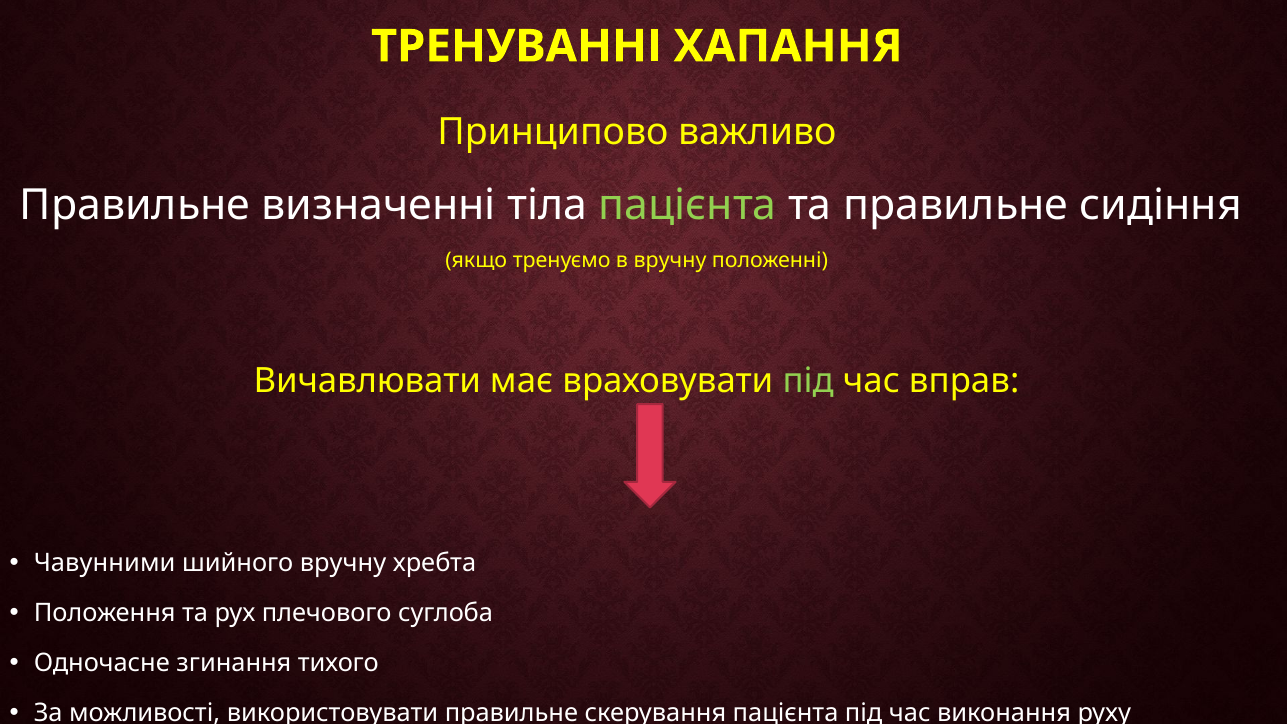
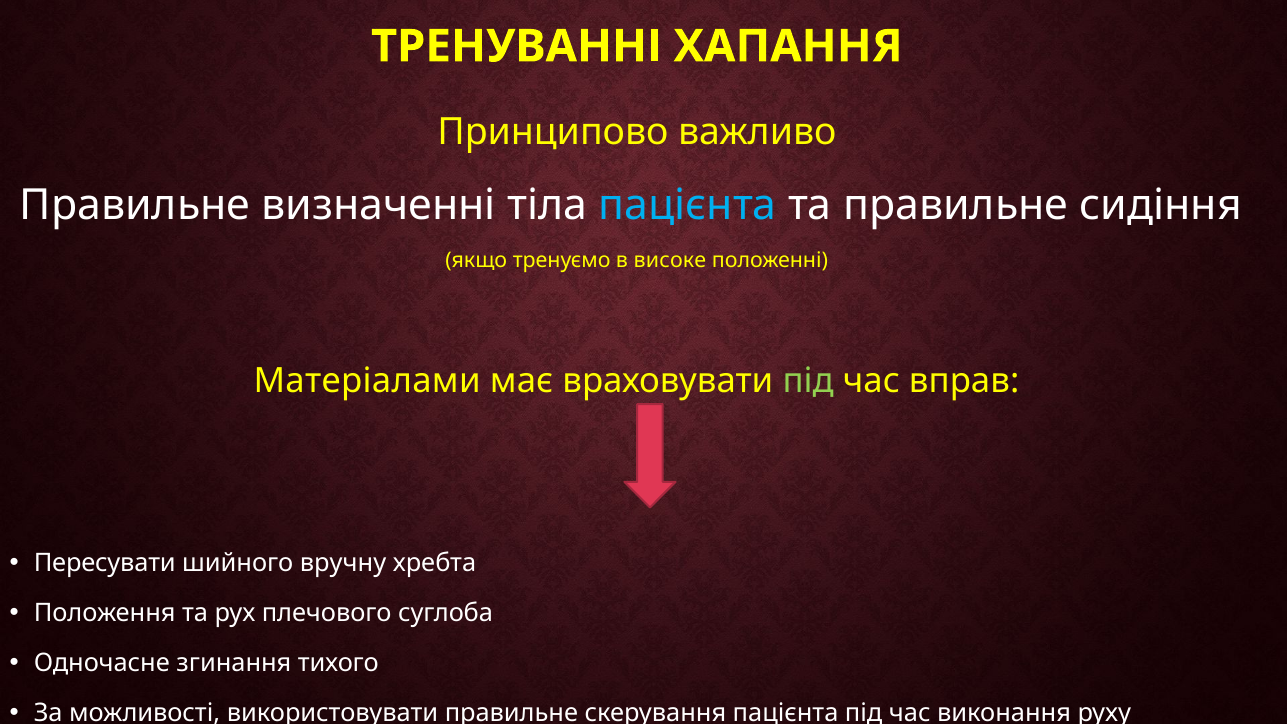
пацієнта at (688, 205) colour: light green -> light blue
в вручну: вручну -> високе
Вичавлювати: Вичавлювати -> Матеріалами
Чавунними: Чавунними -> Пересувати
